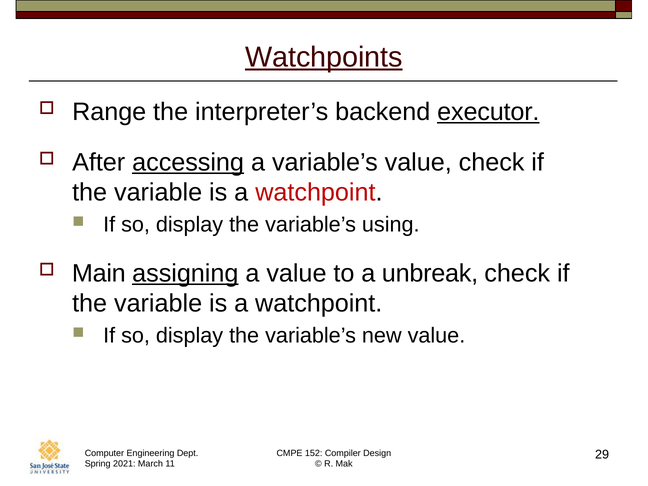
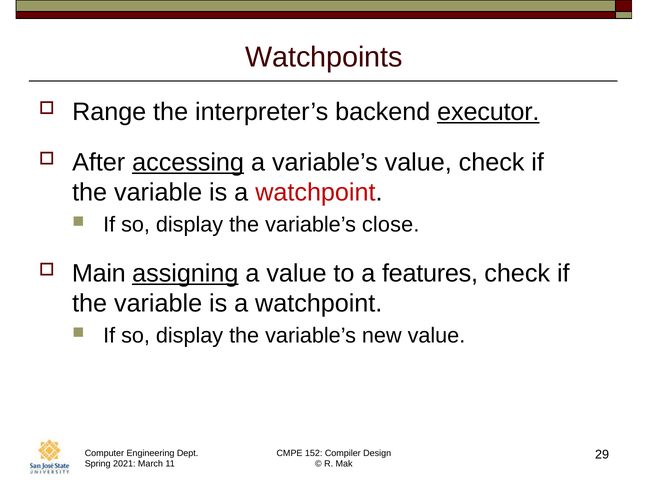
Watchpoints underline: present -> none
using: using -> close
unbreak: unbreak -> features
